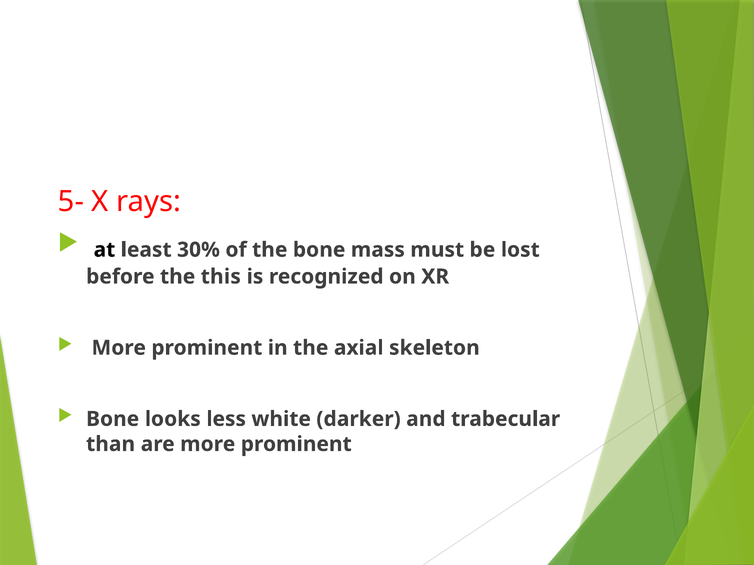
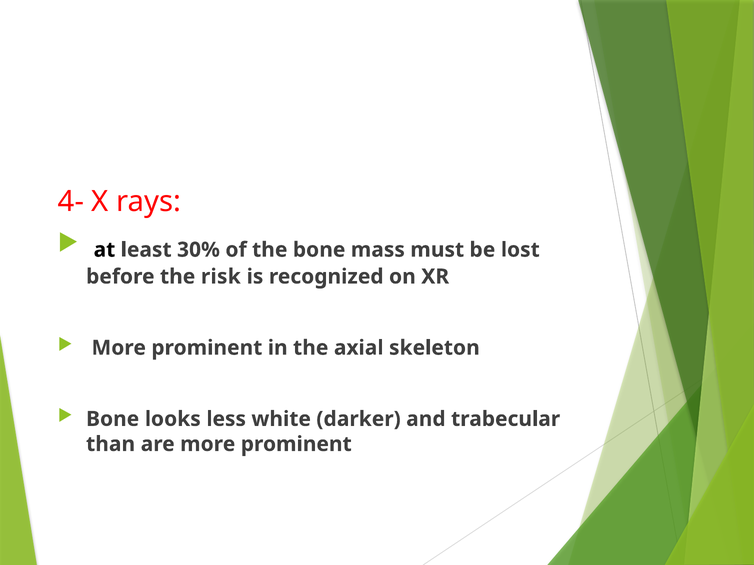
5-: 5- -> 4-
this: this -> risk
